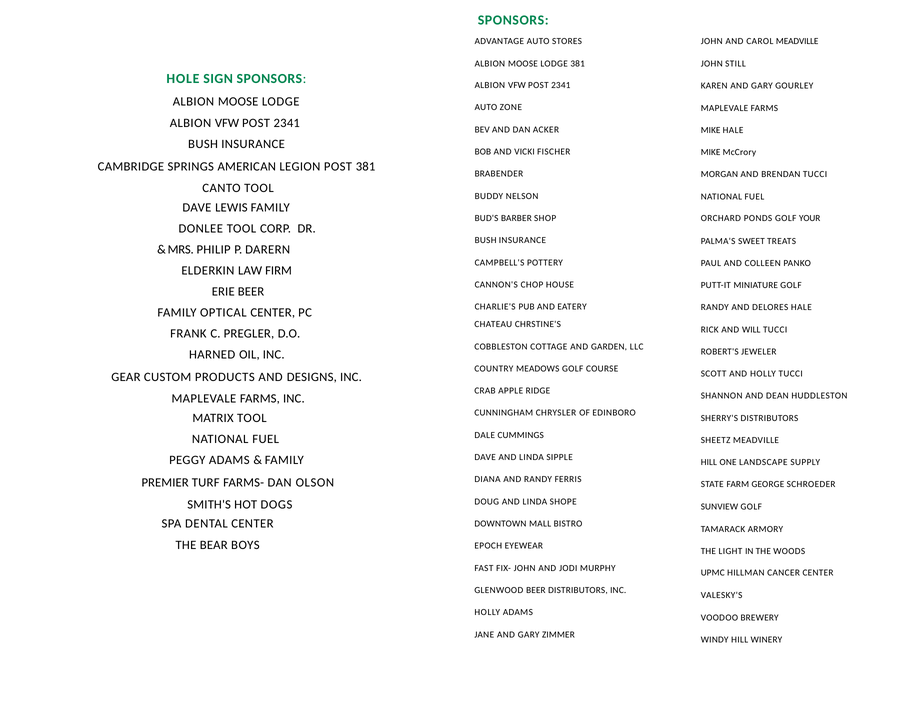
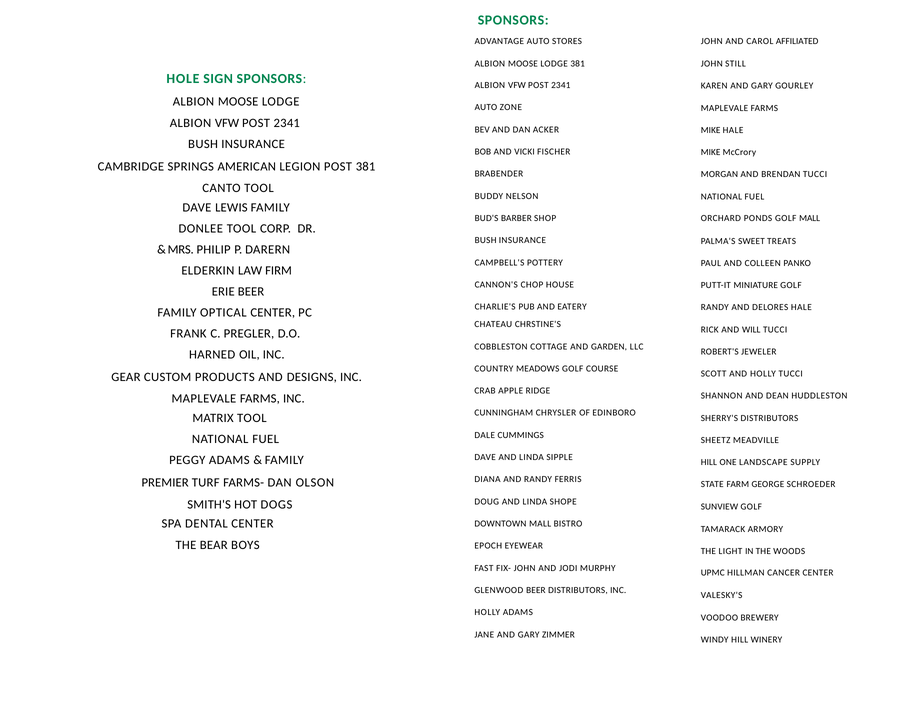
CAROL MEADVILLE: MEADVILLE -> AFFILIATED
GOLF YOUR: YOUR -> MALL
